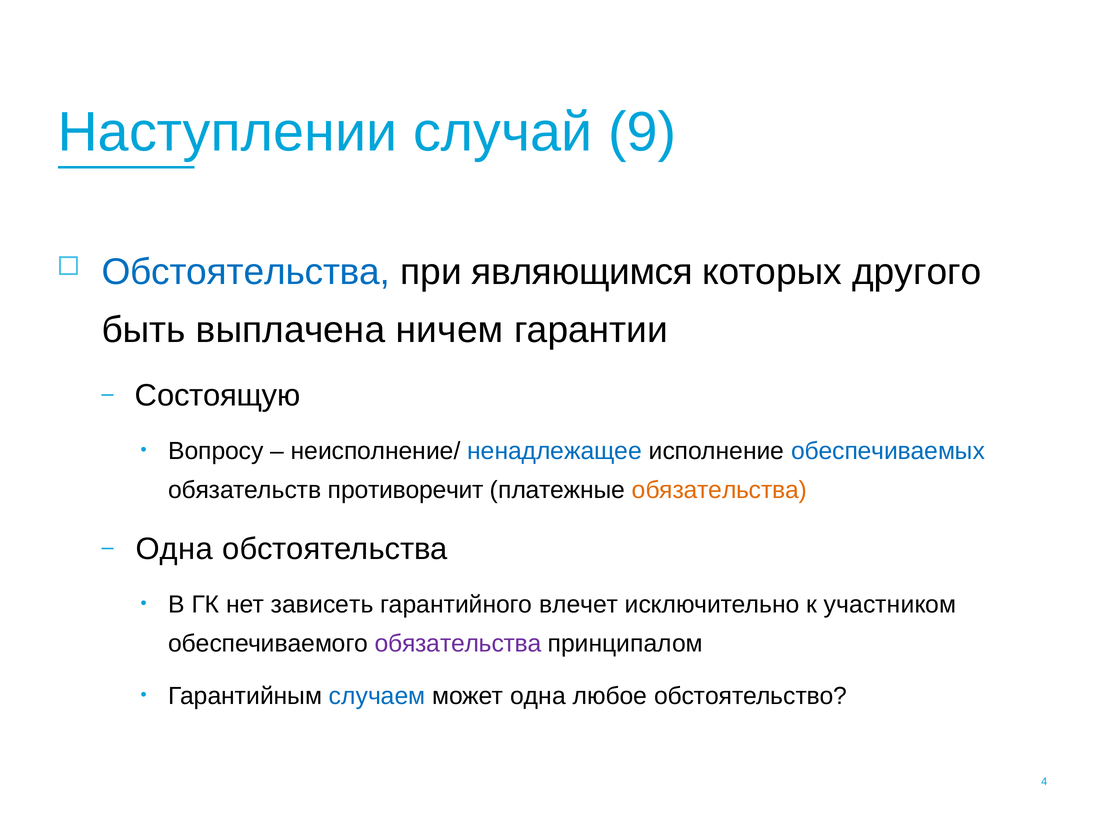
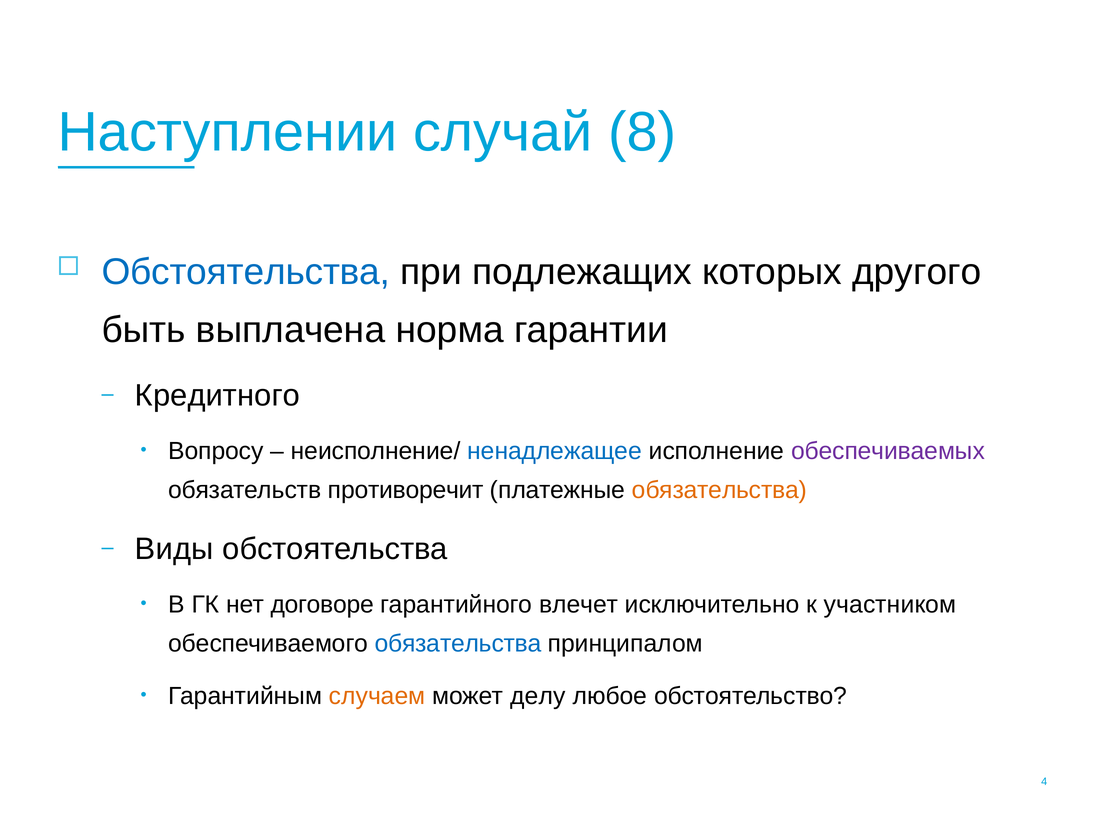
9: 9 -> 8
являющимся: являющимся -> подлежащих
ничем: ничем -> норма
Состоящую: Состоящую -> Кредитного
обеспечиваемых colour: blue -> purple
Одна at (174, 549): Одна -> Виды
зависеть: зависеть -> договоре
обязательства at (458, 643) colour: purple -> blue
случаем colour: blue -> orange
может одна: одна -> делу
